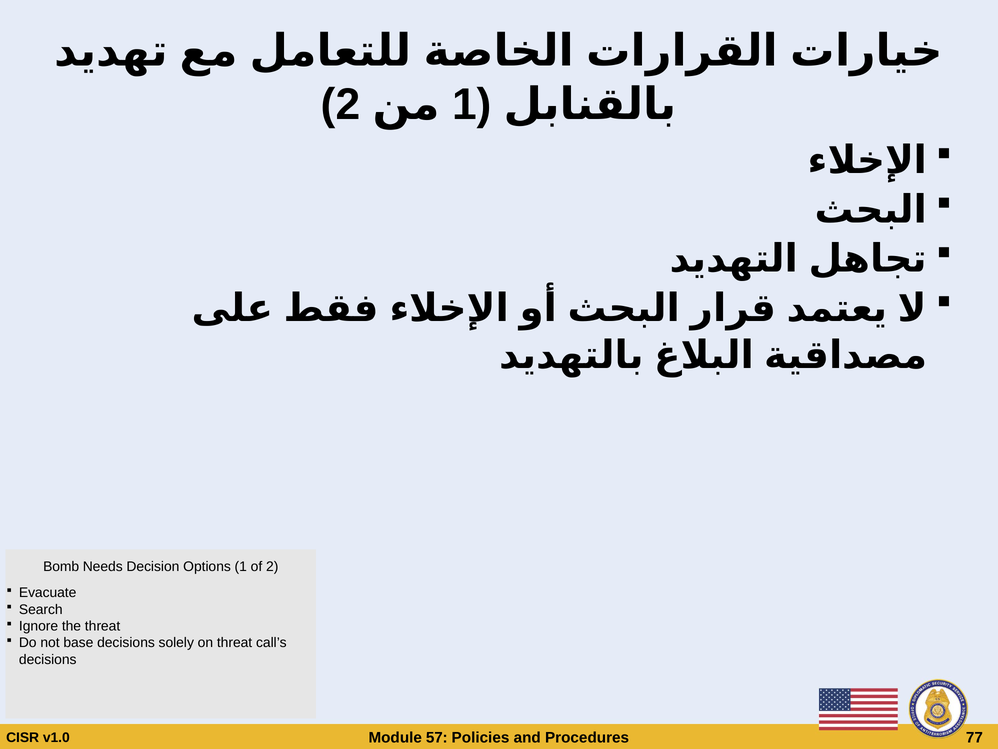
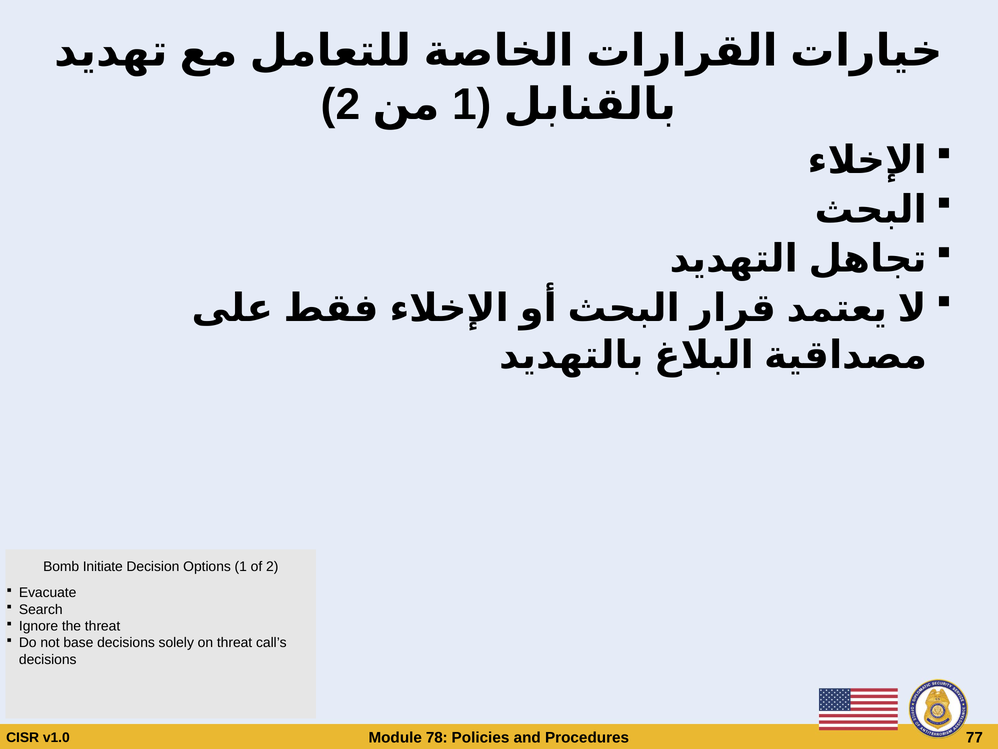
Needs: Needs -> Initiate
57: 57 -> 78
